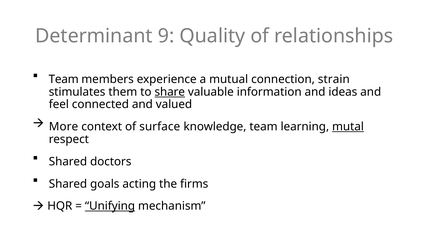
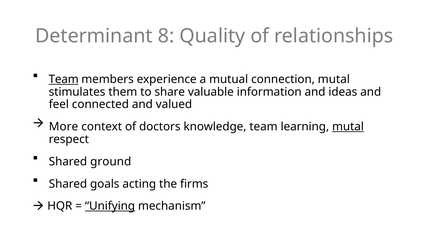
9: 9 -> 8
Team at (64, 79) underline: none -> present
connection strain: strain -> mutal
share underline: present -> none
surface: surface -> doctors
doctors: doctors -> ground
